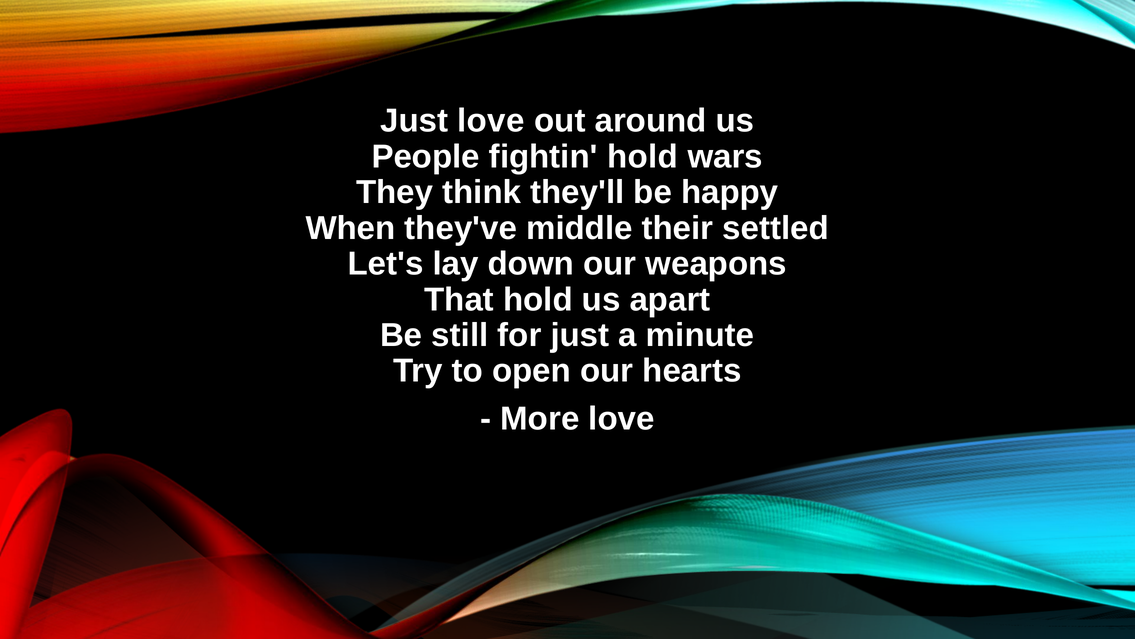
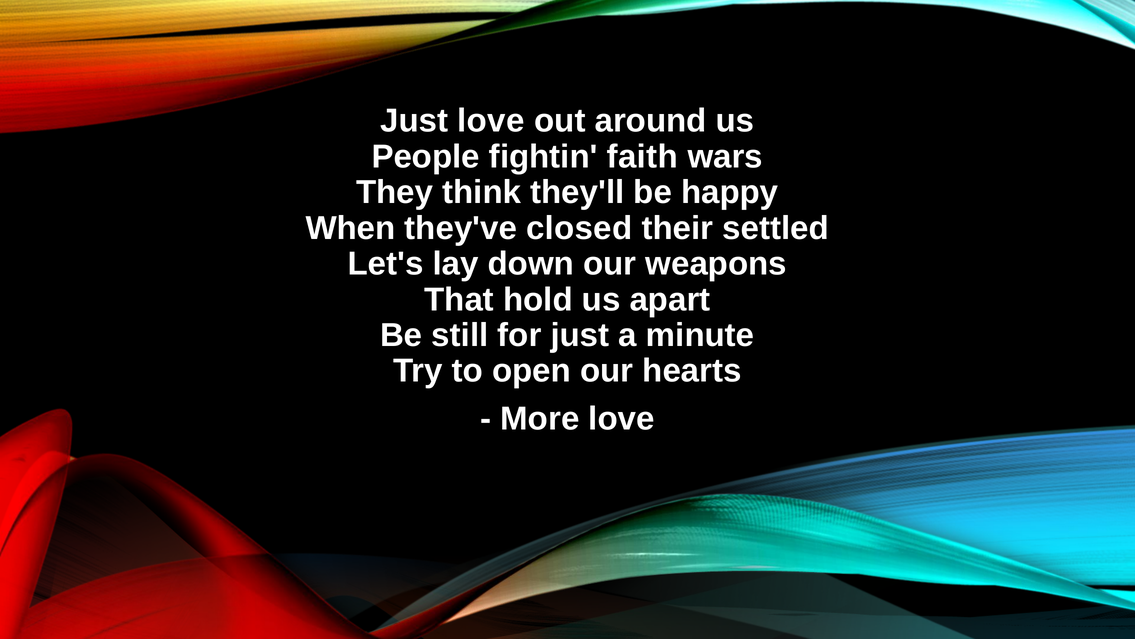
fightin hold: hold -> faith
middle: middle -> closed
